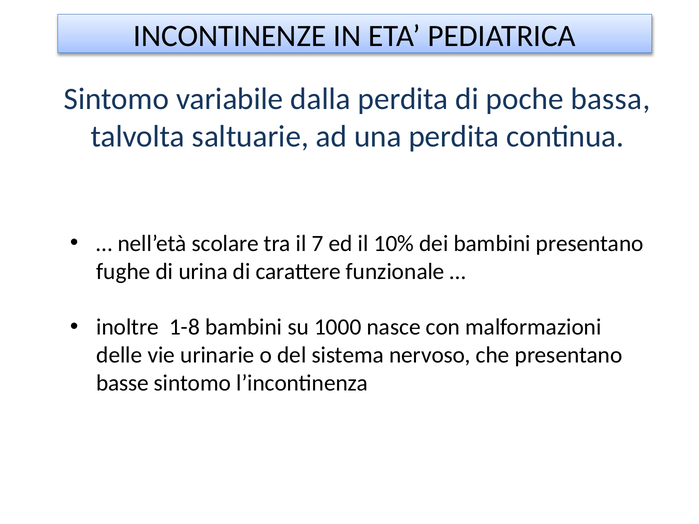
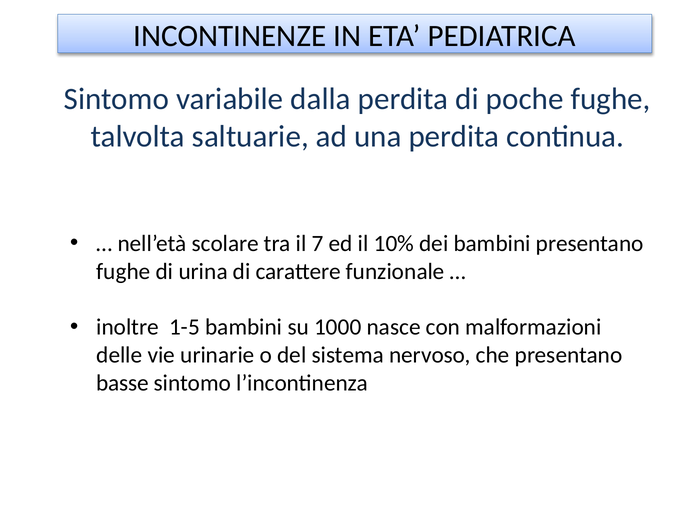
poche bassa: bassa -> fughe
1-8: 1-8 -> 1-5
